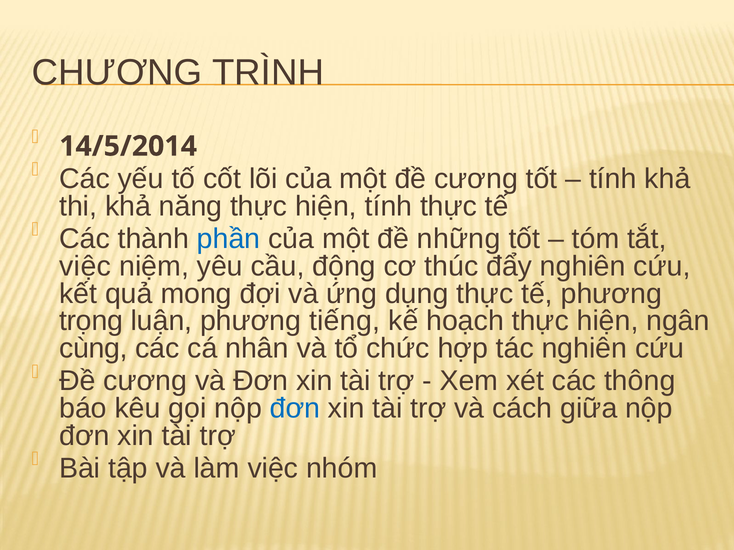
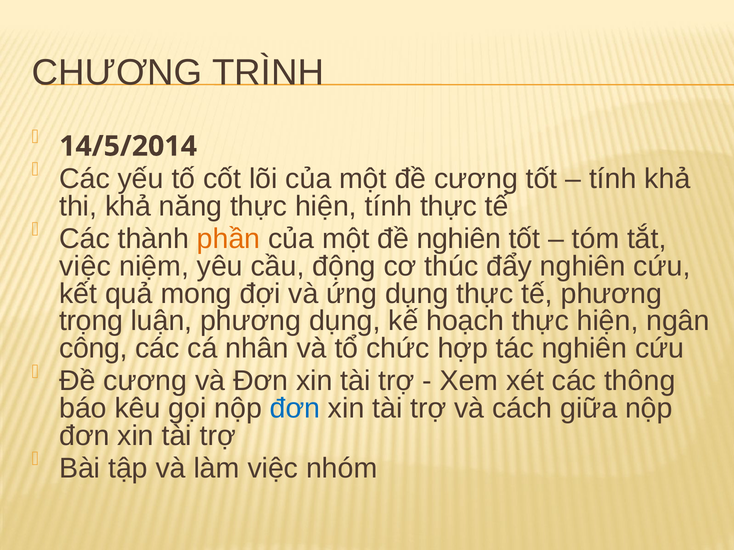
phần colour: blue -> orange
đề những: những -> nghiên
phương tiếng: tiếng -> dụng
cùng: cùng -> công
